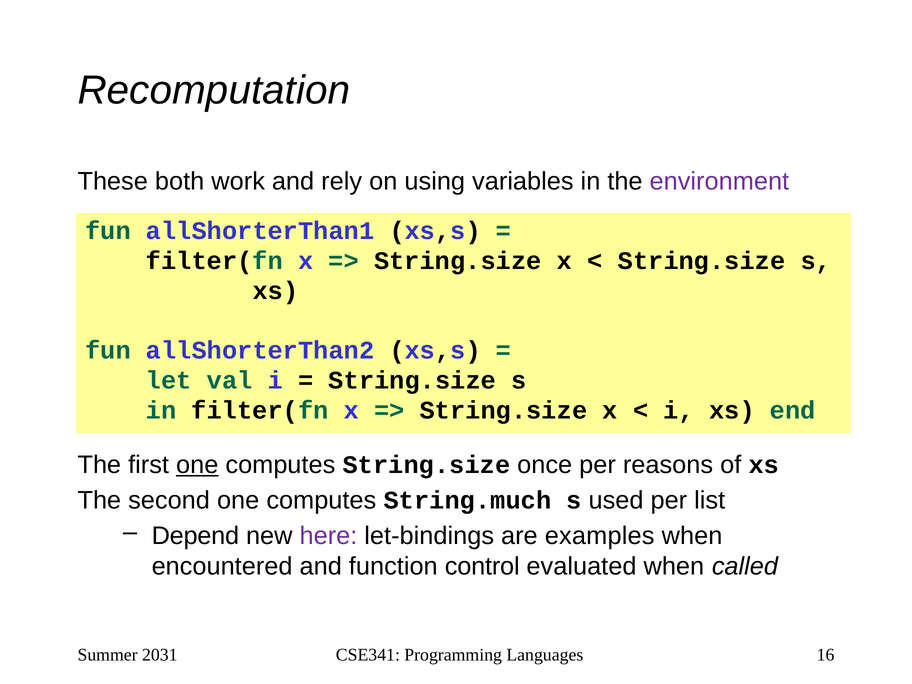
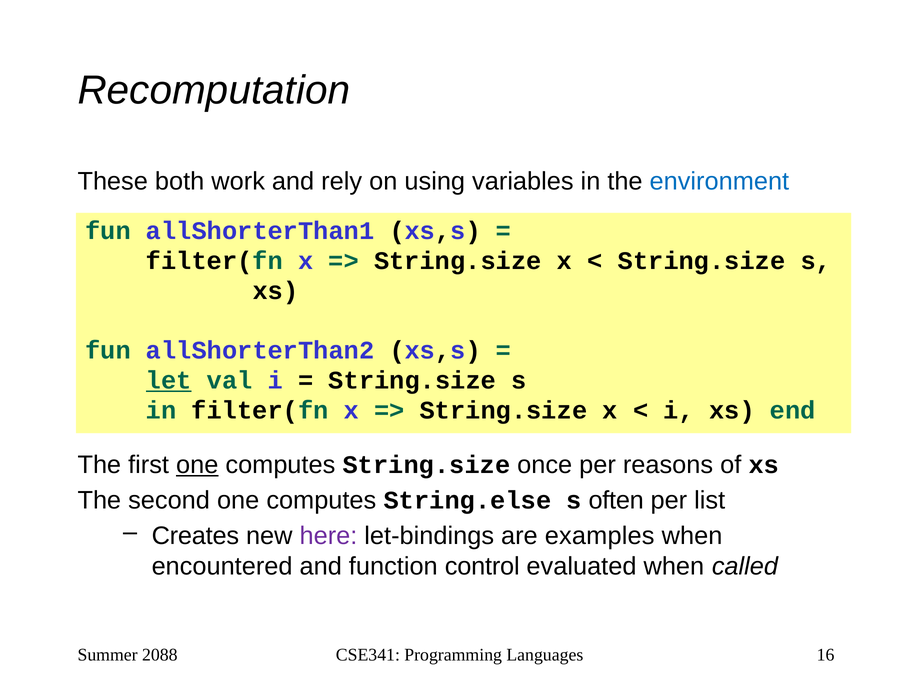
environment colour: purple -> blue
let underline: none -> present
String.much: String.much -> String.else
used: used -> often
Depend: Depend -> Creates
2031: 2031 -> 2088
